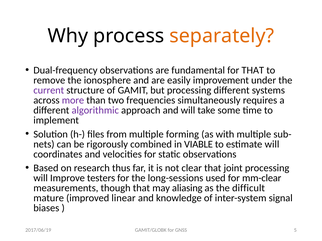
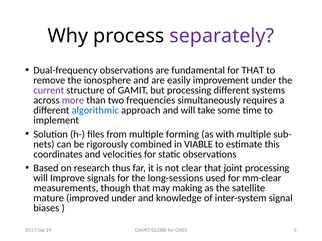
separately colour: orange -> purple
algorithmic colour: purple -> blue
estimate will: will -> this
testers: testers -> signals
aliasing: aliasing -> making
difficult: difficult -> satellite
improved linear: linear -> under
